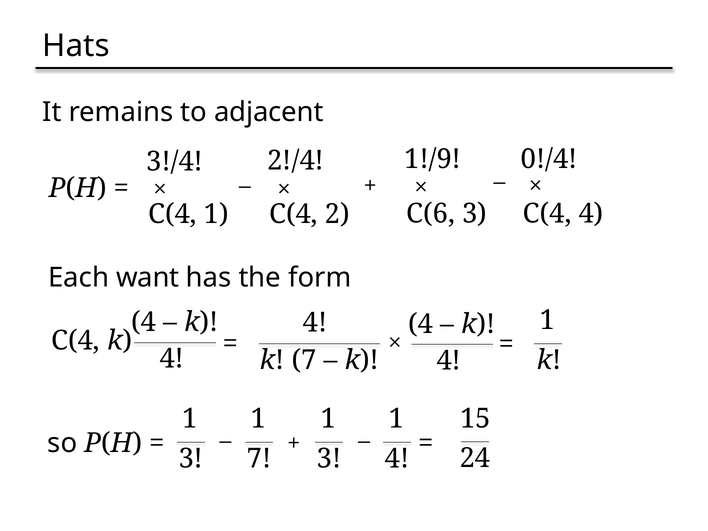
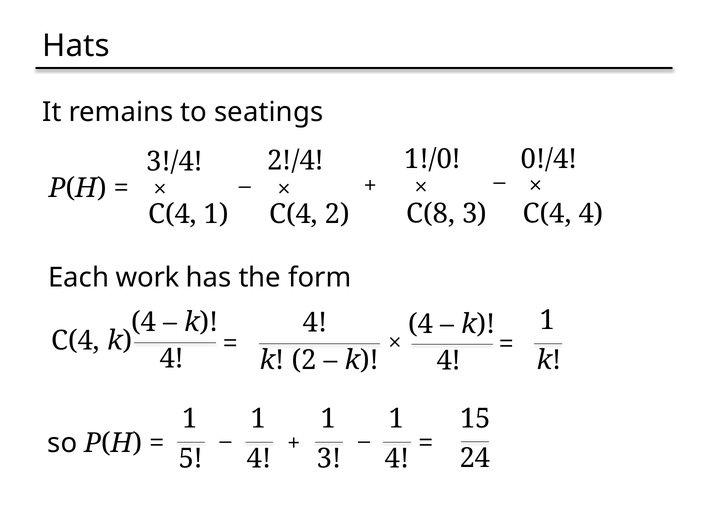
adjacent: adjacent -> seatings
1!/9: 1!/9 -> 1!/0
C(6: C(6 -> C(8
want: want -> work
k 7: 7 -> 2
3 at (191, 459): 3 -> 5
7 at (259, 459): 7 -> 4
